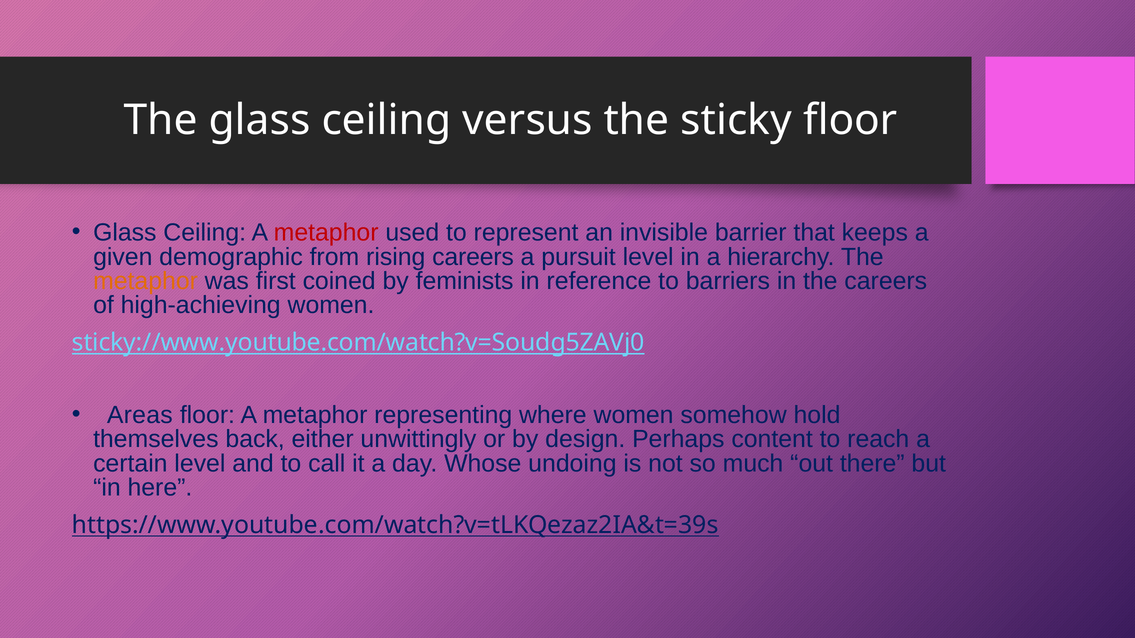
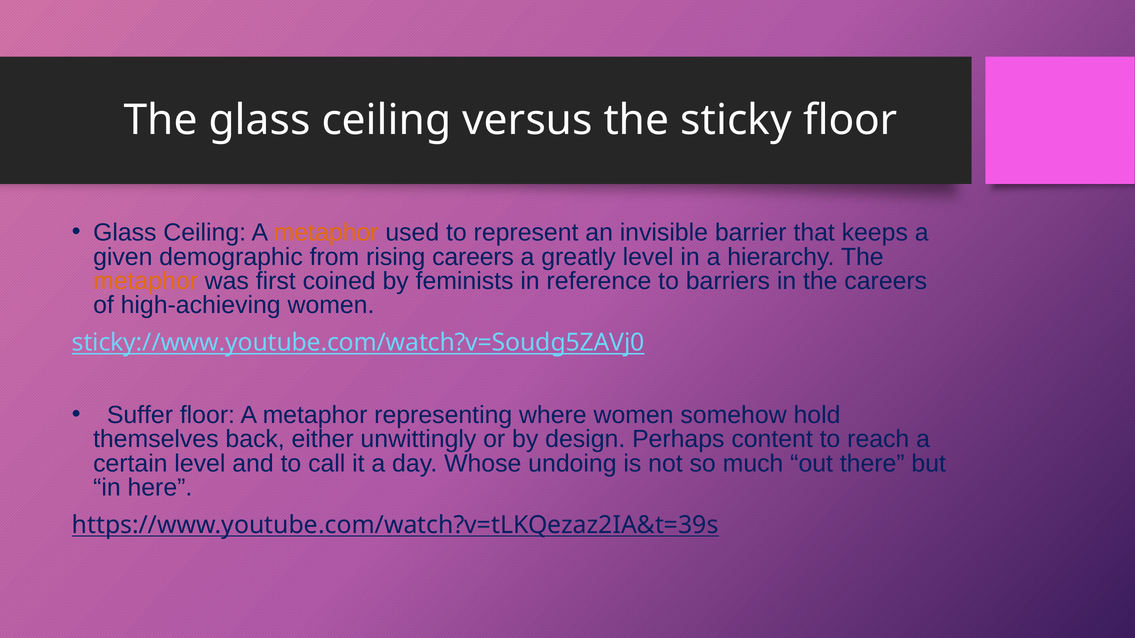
metaphor at (326, 233) colour: red -> orange
pursuit: pursuit -> greatly
Areas: Areas -> Suffer
